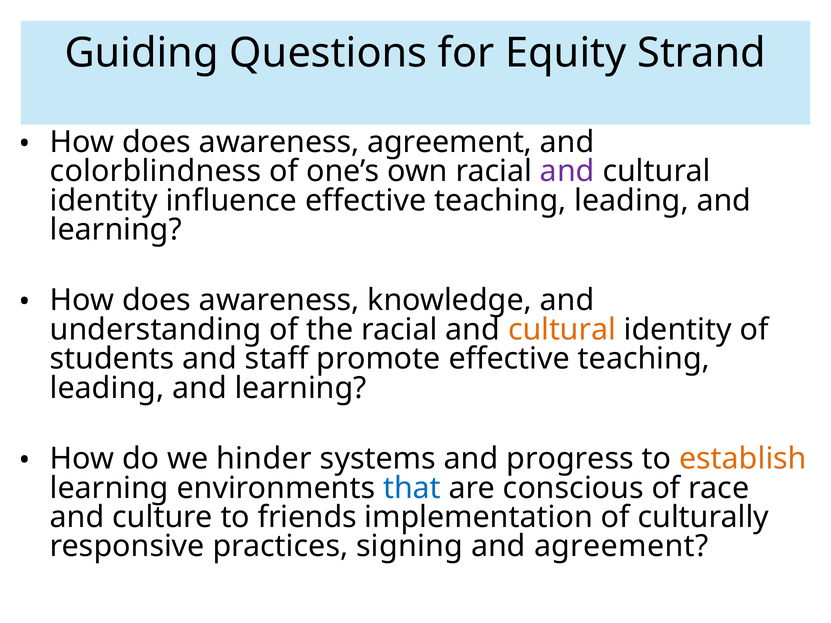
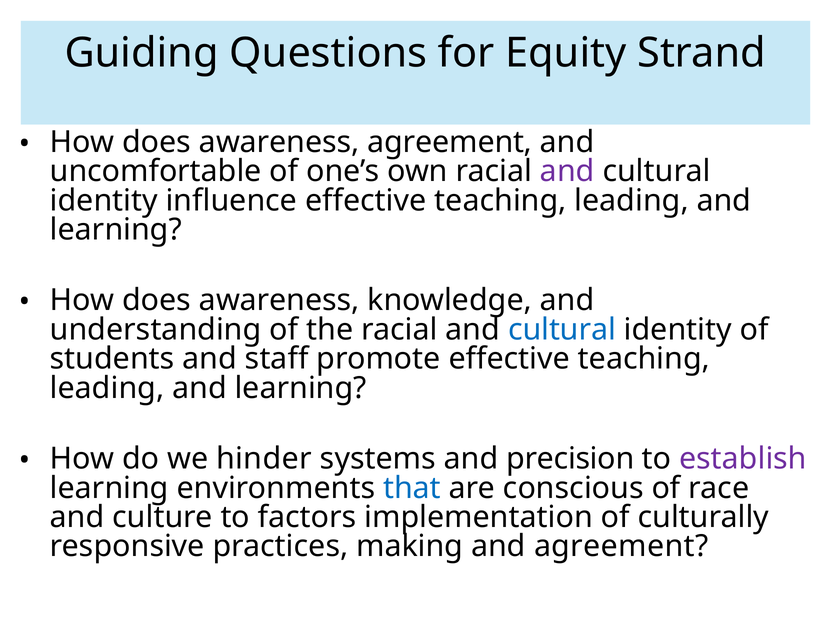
colorblindness: colorblindness -> uncomfortable
cultural at (562, 330) colour: orange -> blue
progress: progress -> precision
establish colour: orange -> purple
friends: friends -> factors
signing: signing -> making
